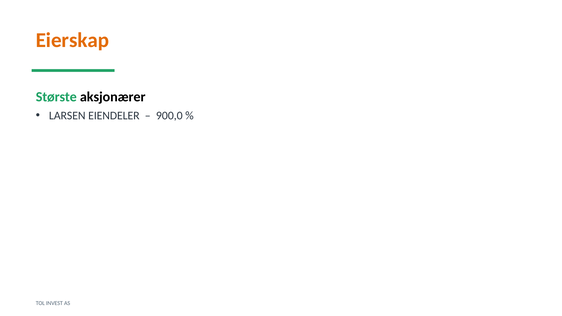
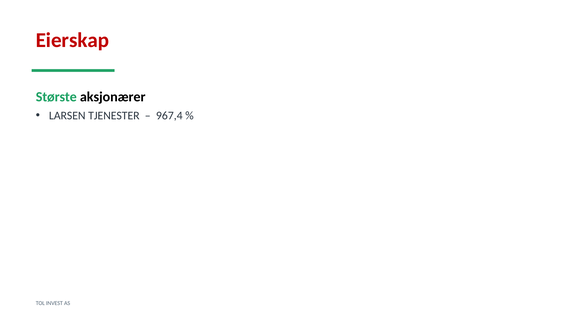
Eierskap colour: orange -> red
EIENDELER: EIENDELER -> TJENESTER
900,0: 900,0 -> 967,4
